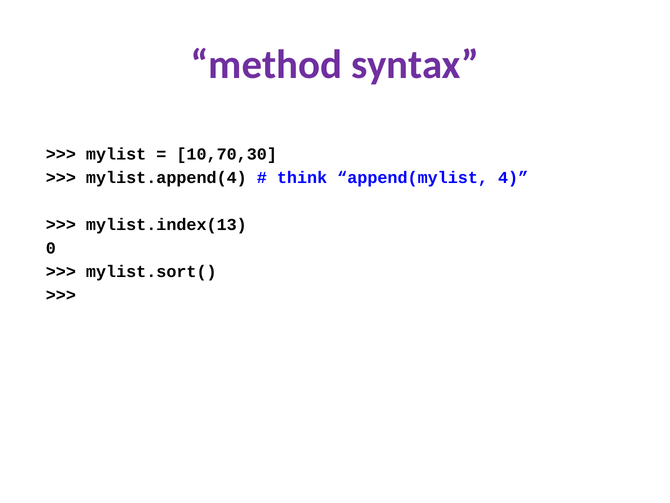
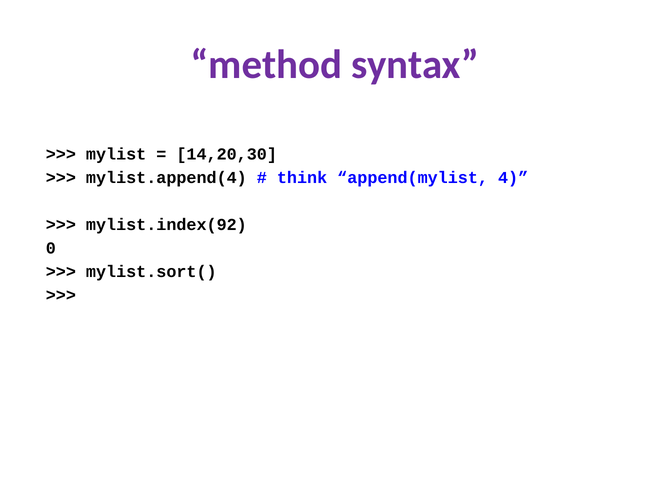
10,70,30: 10,70,30 -> 14,20,30
mylist.index(13: mylist.index(13 -> mylist.index(92
